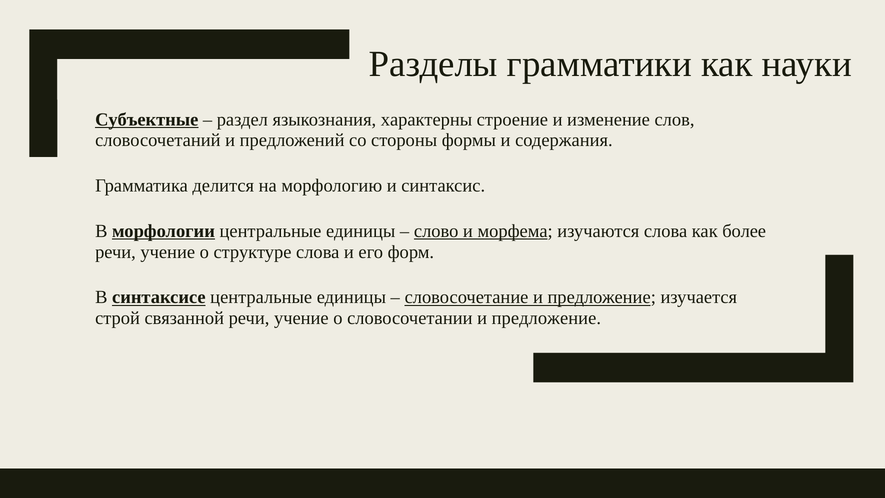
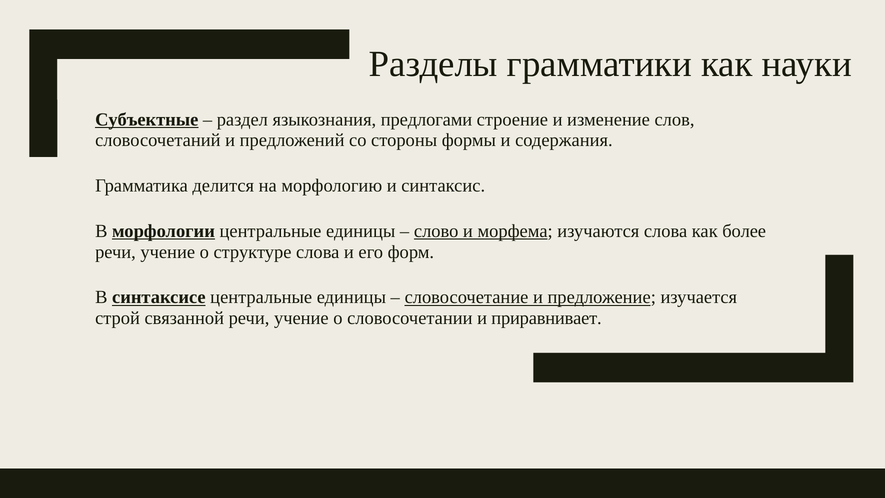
характерны: характерны -> предлогами
словосочетании и предложение: предложение -> приравнивает
